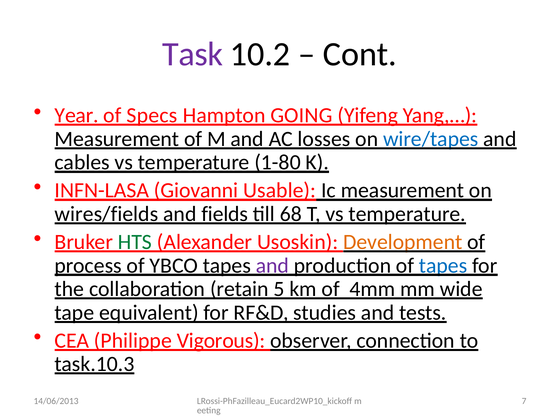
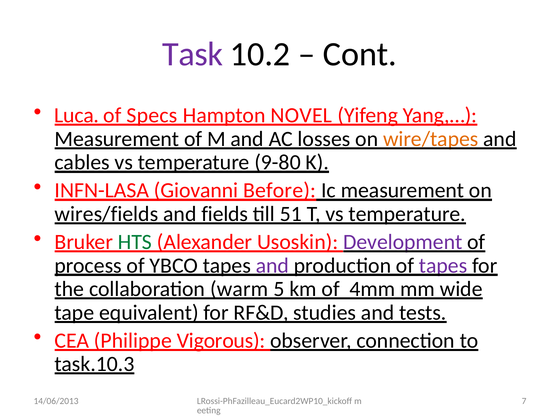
Year: Year -> Luca
GOING: GOING -> NOVEL
wire/tapes colour: blue -> orange
1-80: 1-80 -> 9-80
Usable: Usable -> Before
68: 68 -> 51
Development colour: orange -> purple
tapes at (443, 265) colour: blue -> purple
retain: retain -> warm
